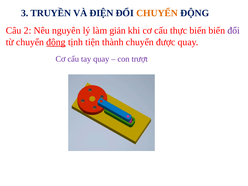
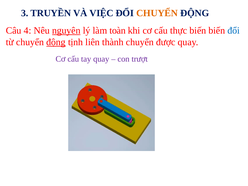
ĐIỆN: ĐIỆN -> VIỆC
2: 2 -> 4
nguyên underline: none -> present
giản: giản -> toàn
đổi at (234, 31) colour: purple -> blue
tiện: tiện -> liên
